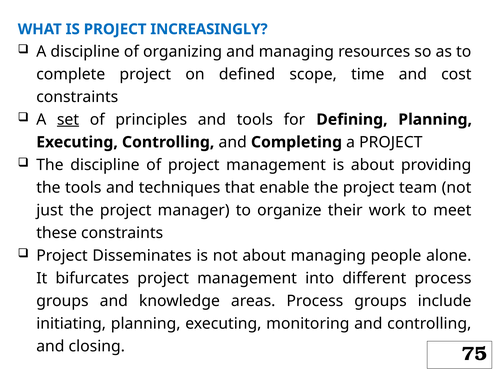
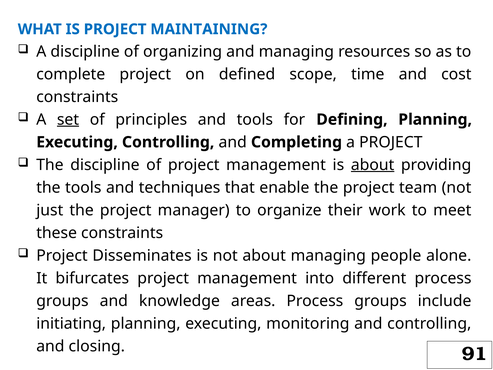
INCREASINGLY: INCREASINGLY -> MAINTAINING
about at (373, 165) underline: none -> present
75: 75 -> 91
